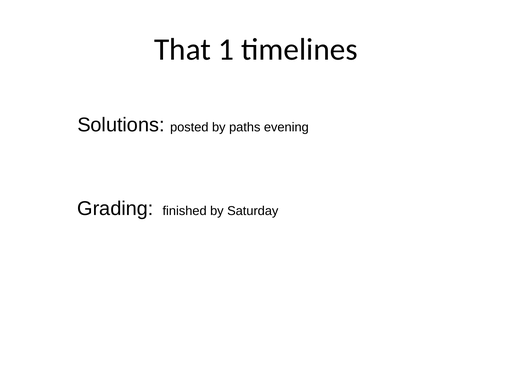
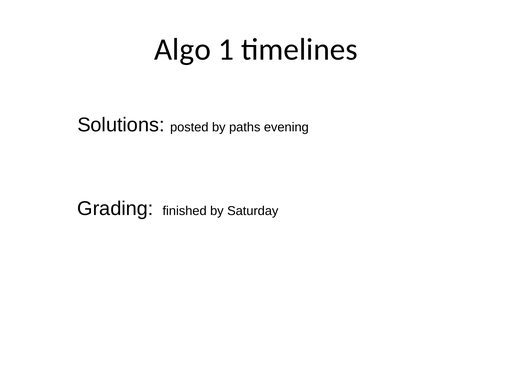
That: That -> Algo
